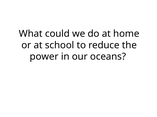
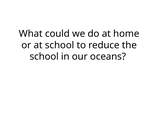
power at (44, 57): power -> school
